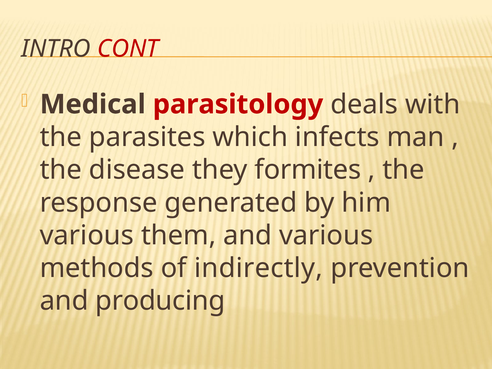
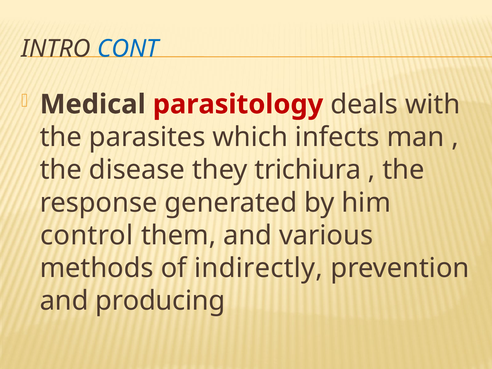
CONT colour: red -> blue
formites: formites -> trichiura
various at (87, 235): various -> control
